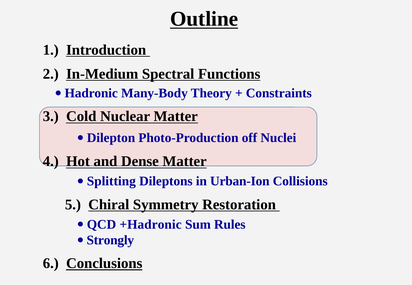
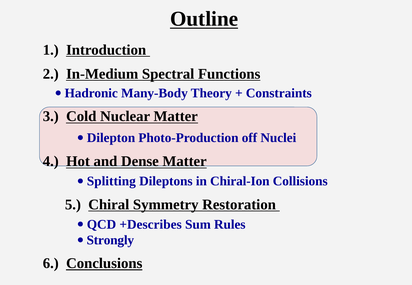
Urban-Ion: Urban-Ion -> Chiral-Ion
+Hadronic: +Hadronic -> +Describes
